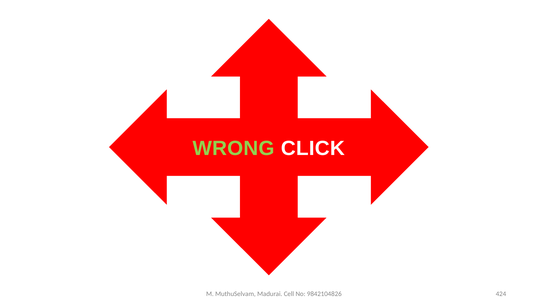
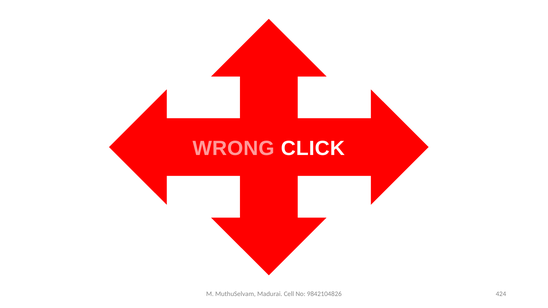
WRONG colour: light green -> pink
